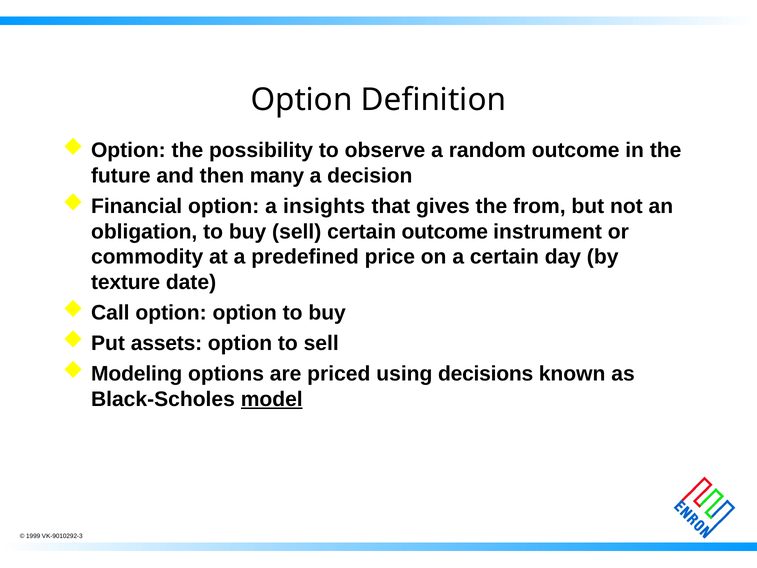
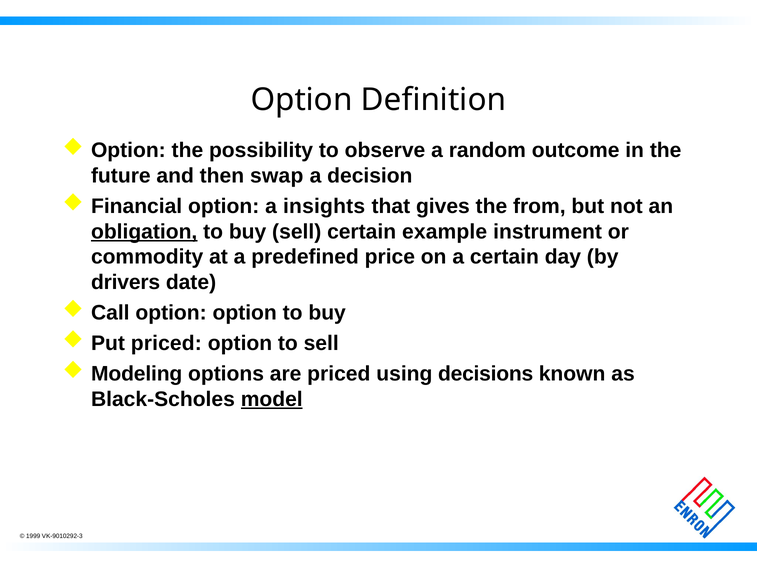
many: many -> swap
obligation underline: none -> present
certain outcome: outcome -> example
texture: texture -> drivers
Put assets: assets -> priced
